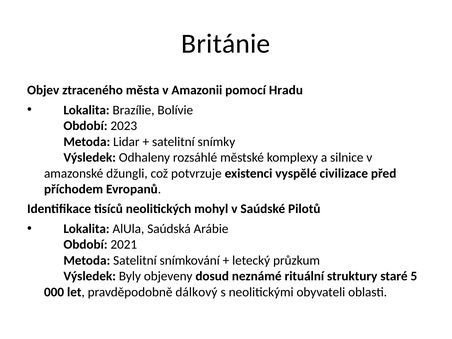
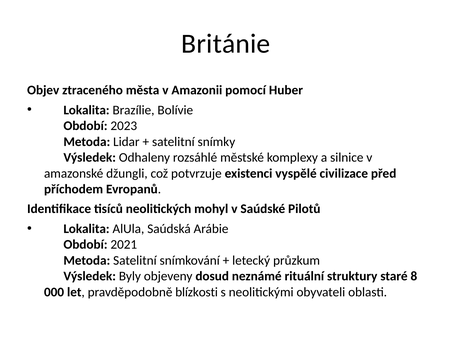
Hradu: Hradu -> Huber
5: 5 -> 8
dálkový: dálkový -> blízkosti
